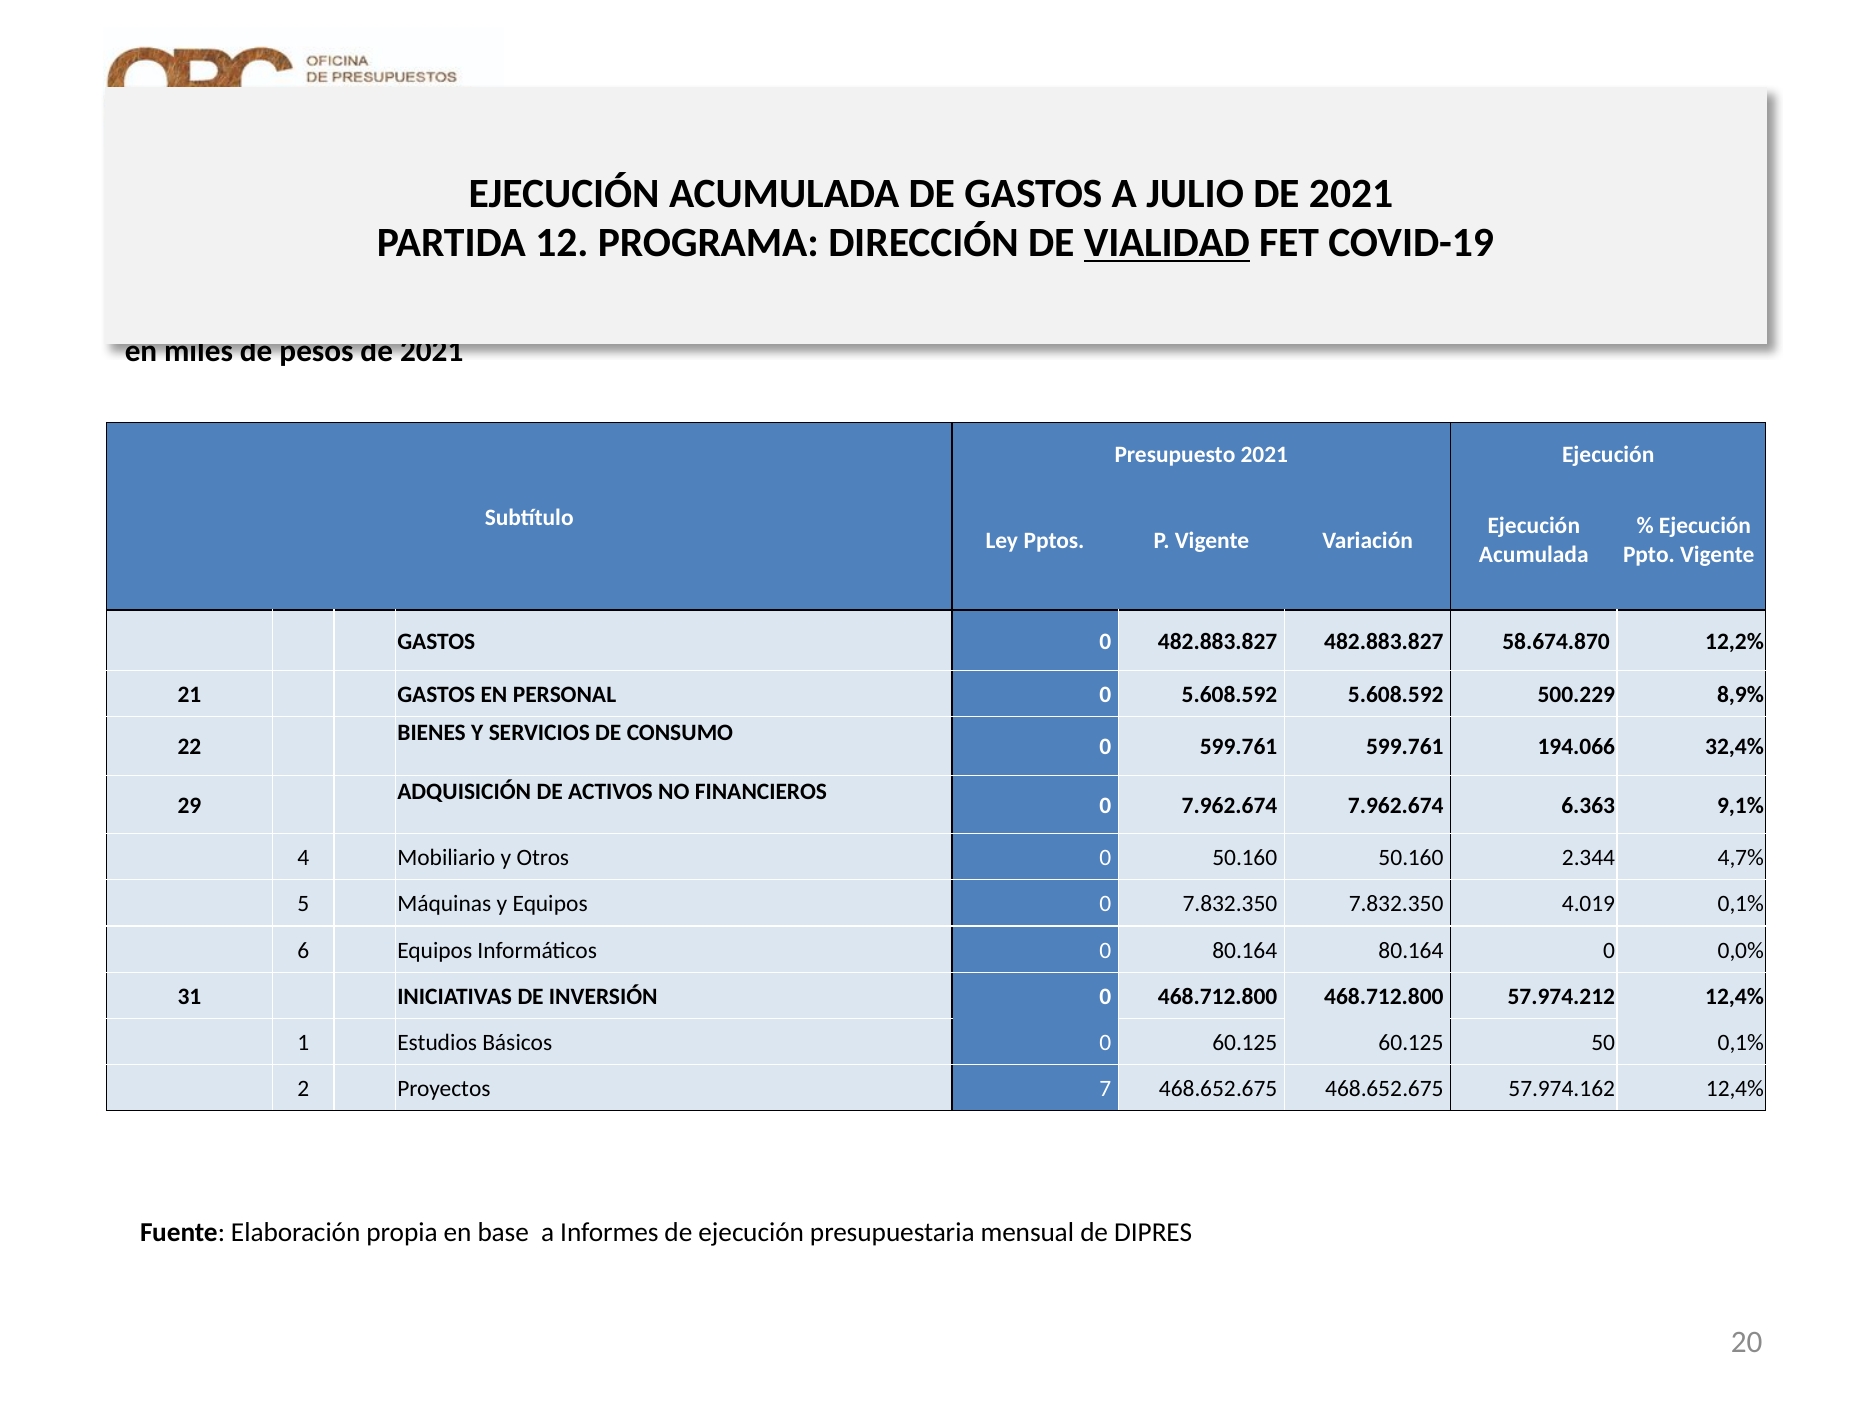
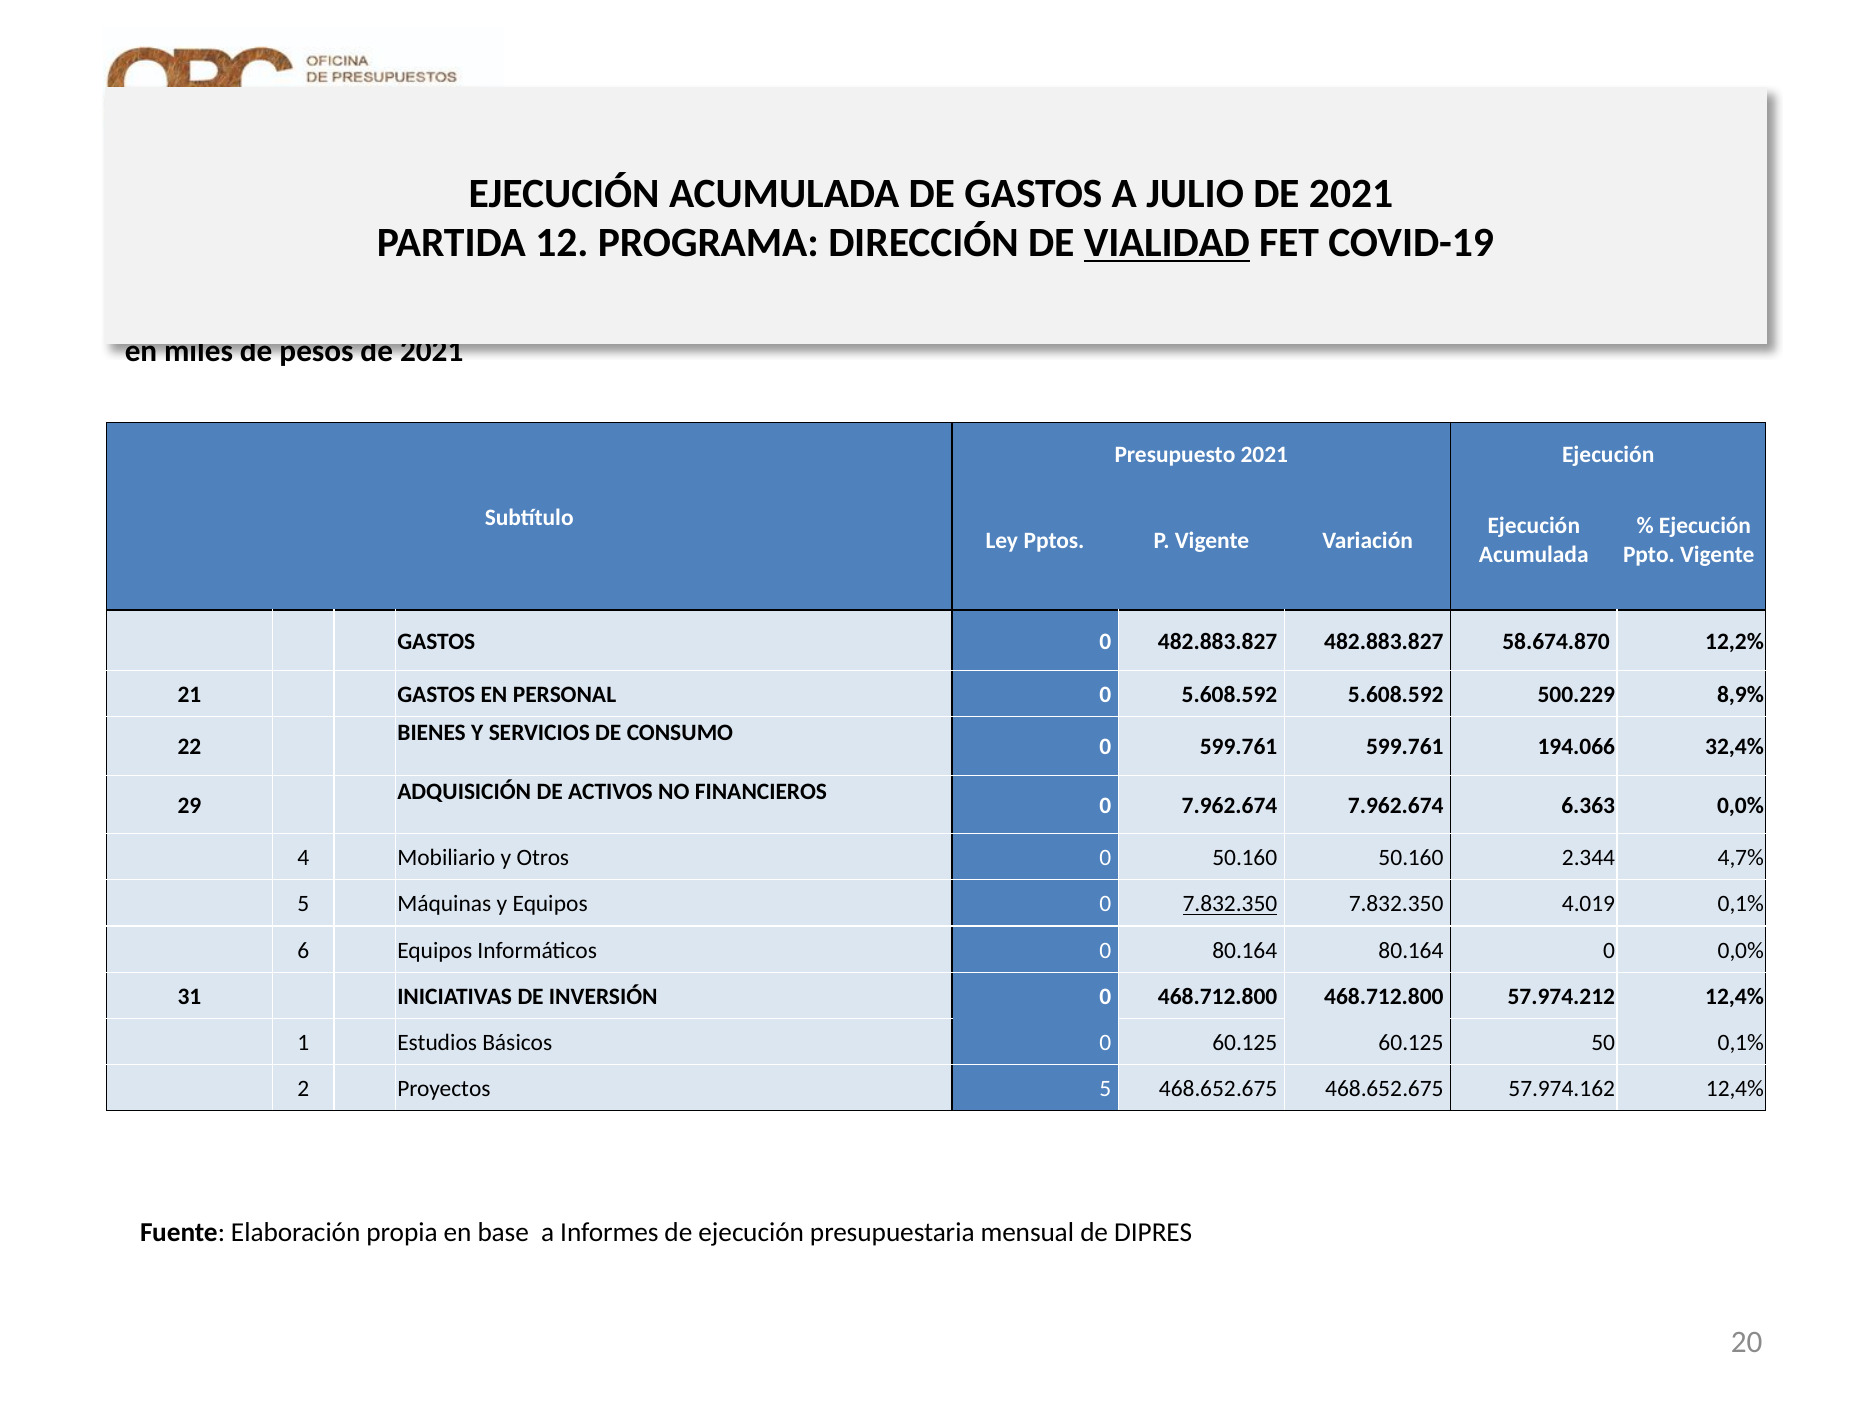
6.363 9,1%: 9,1% -> 0,0%
7.832.350 at (1230, 904) underline: none -> present
Proyectos 7: 7 -> 5
